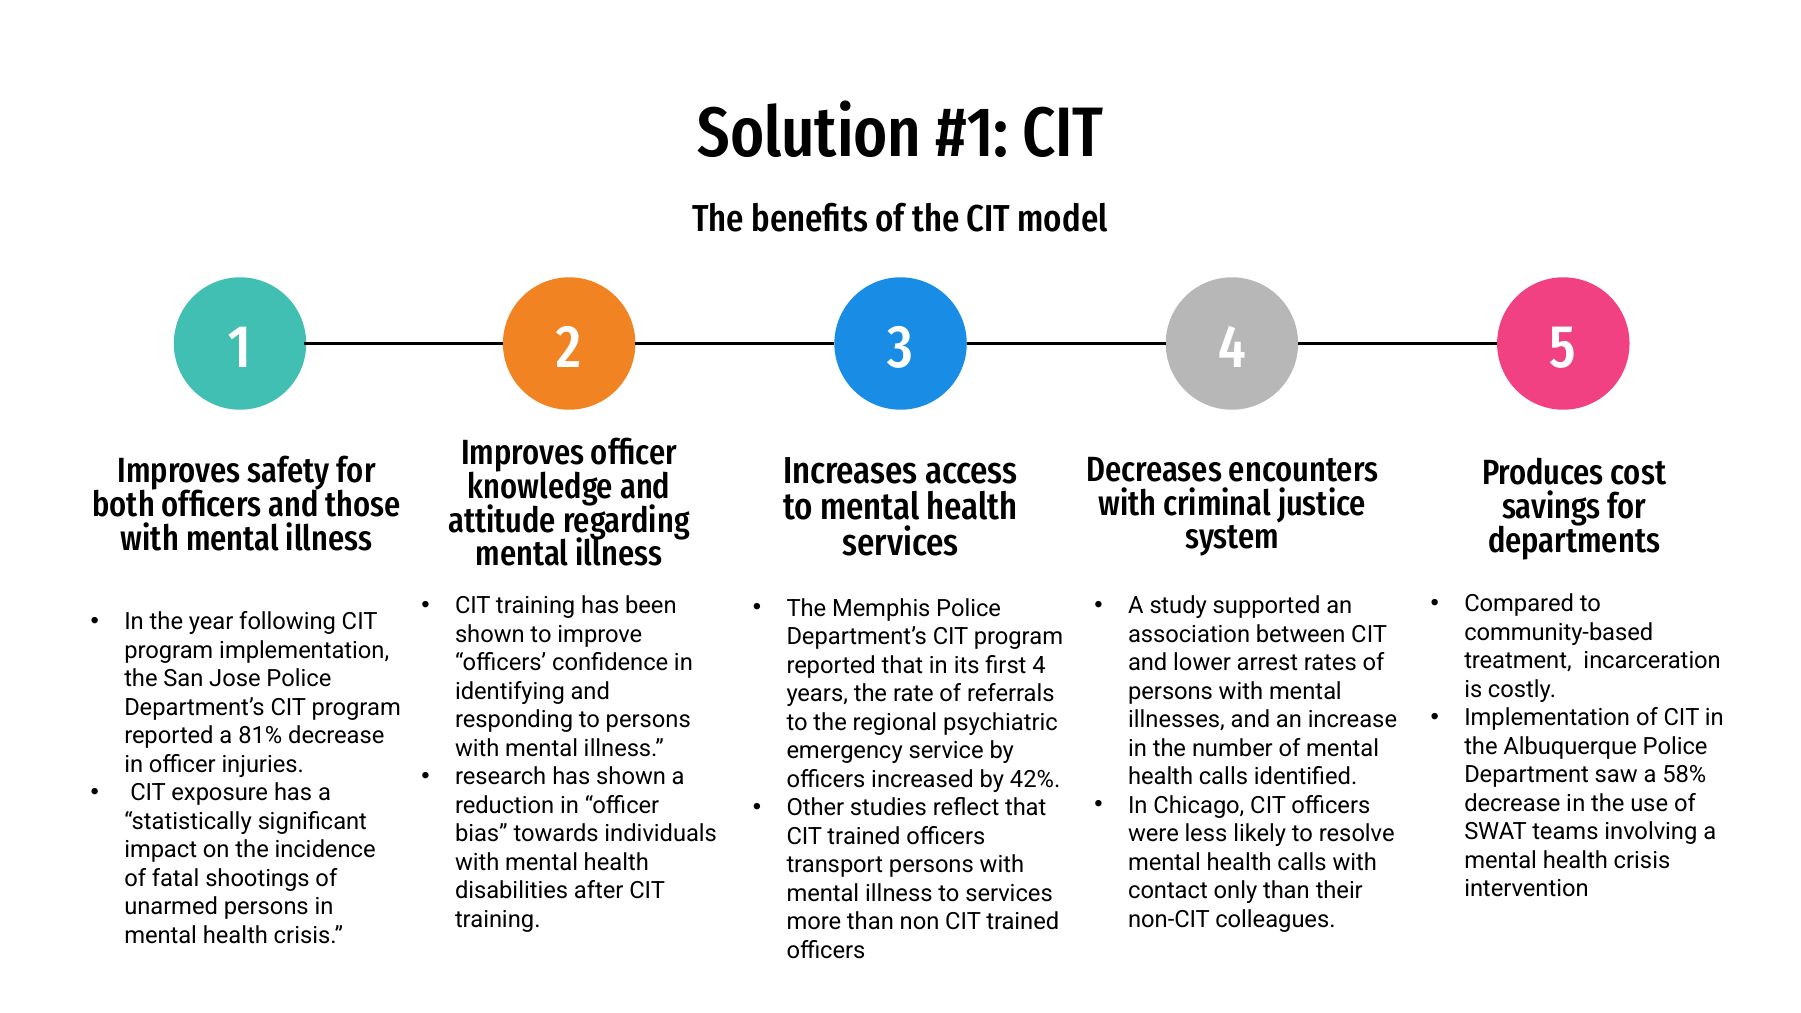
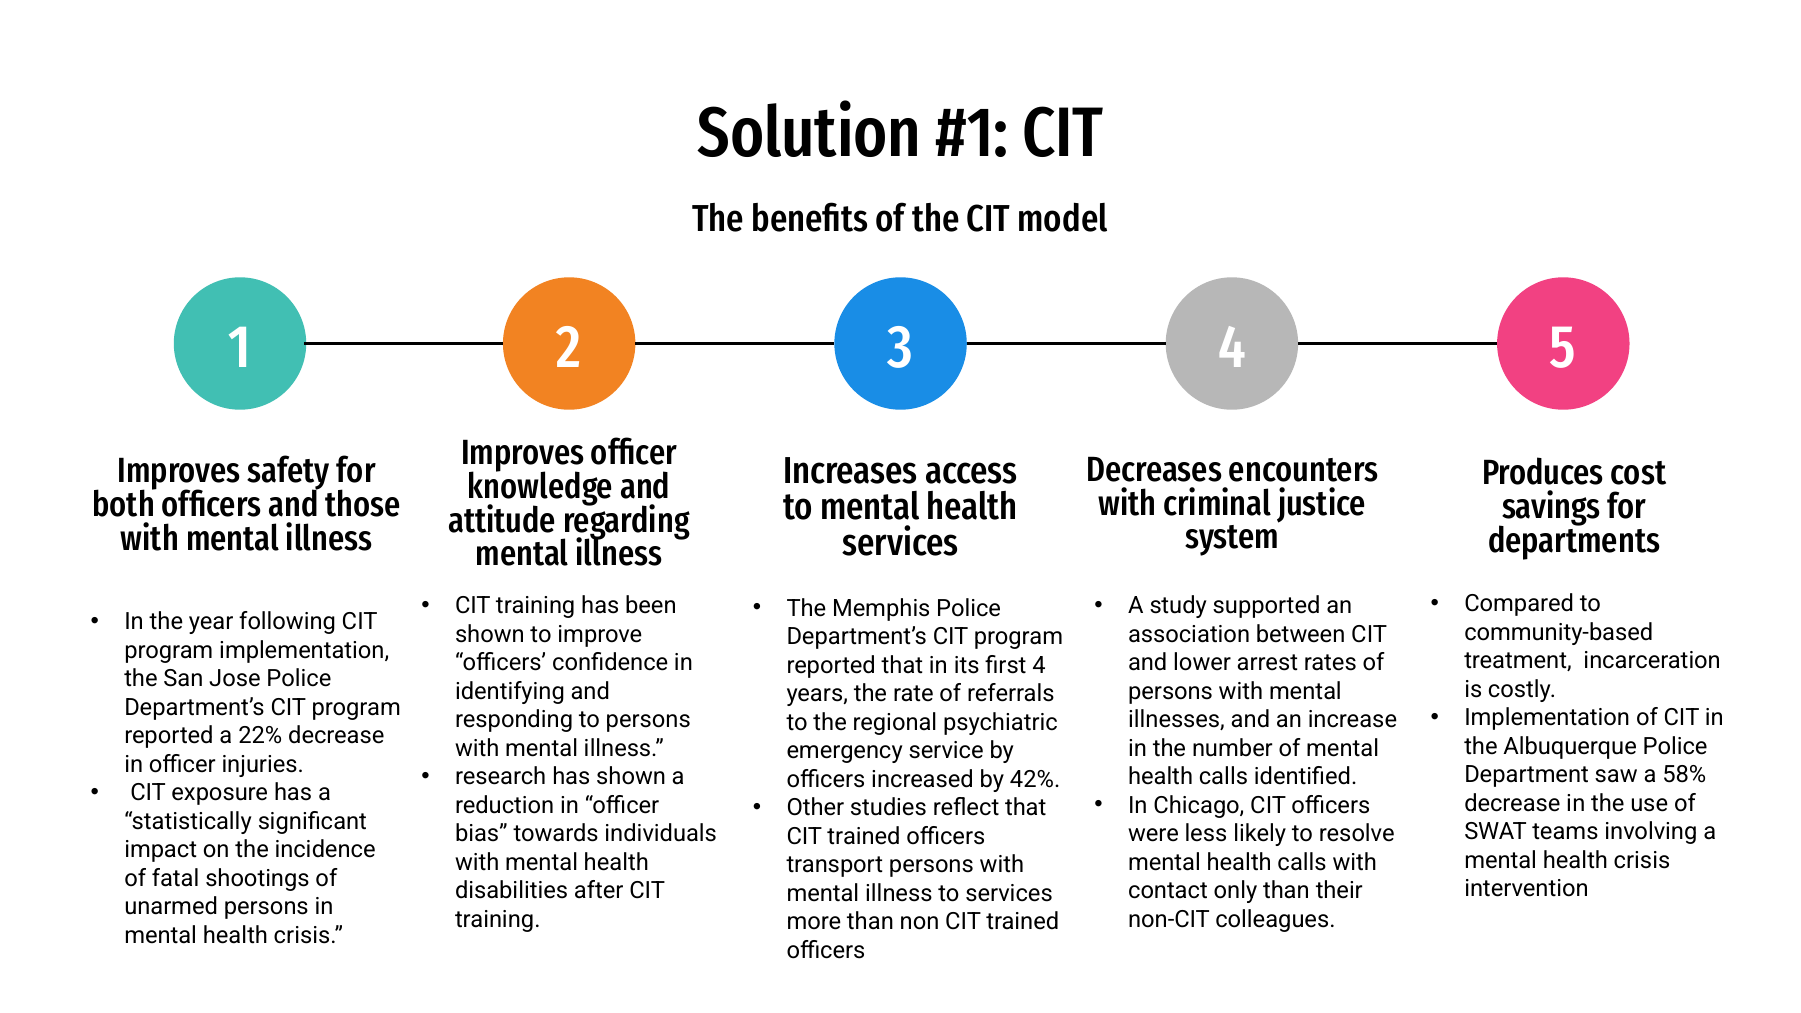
81%: 81% -> 22%
